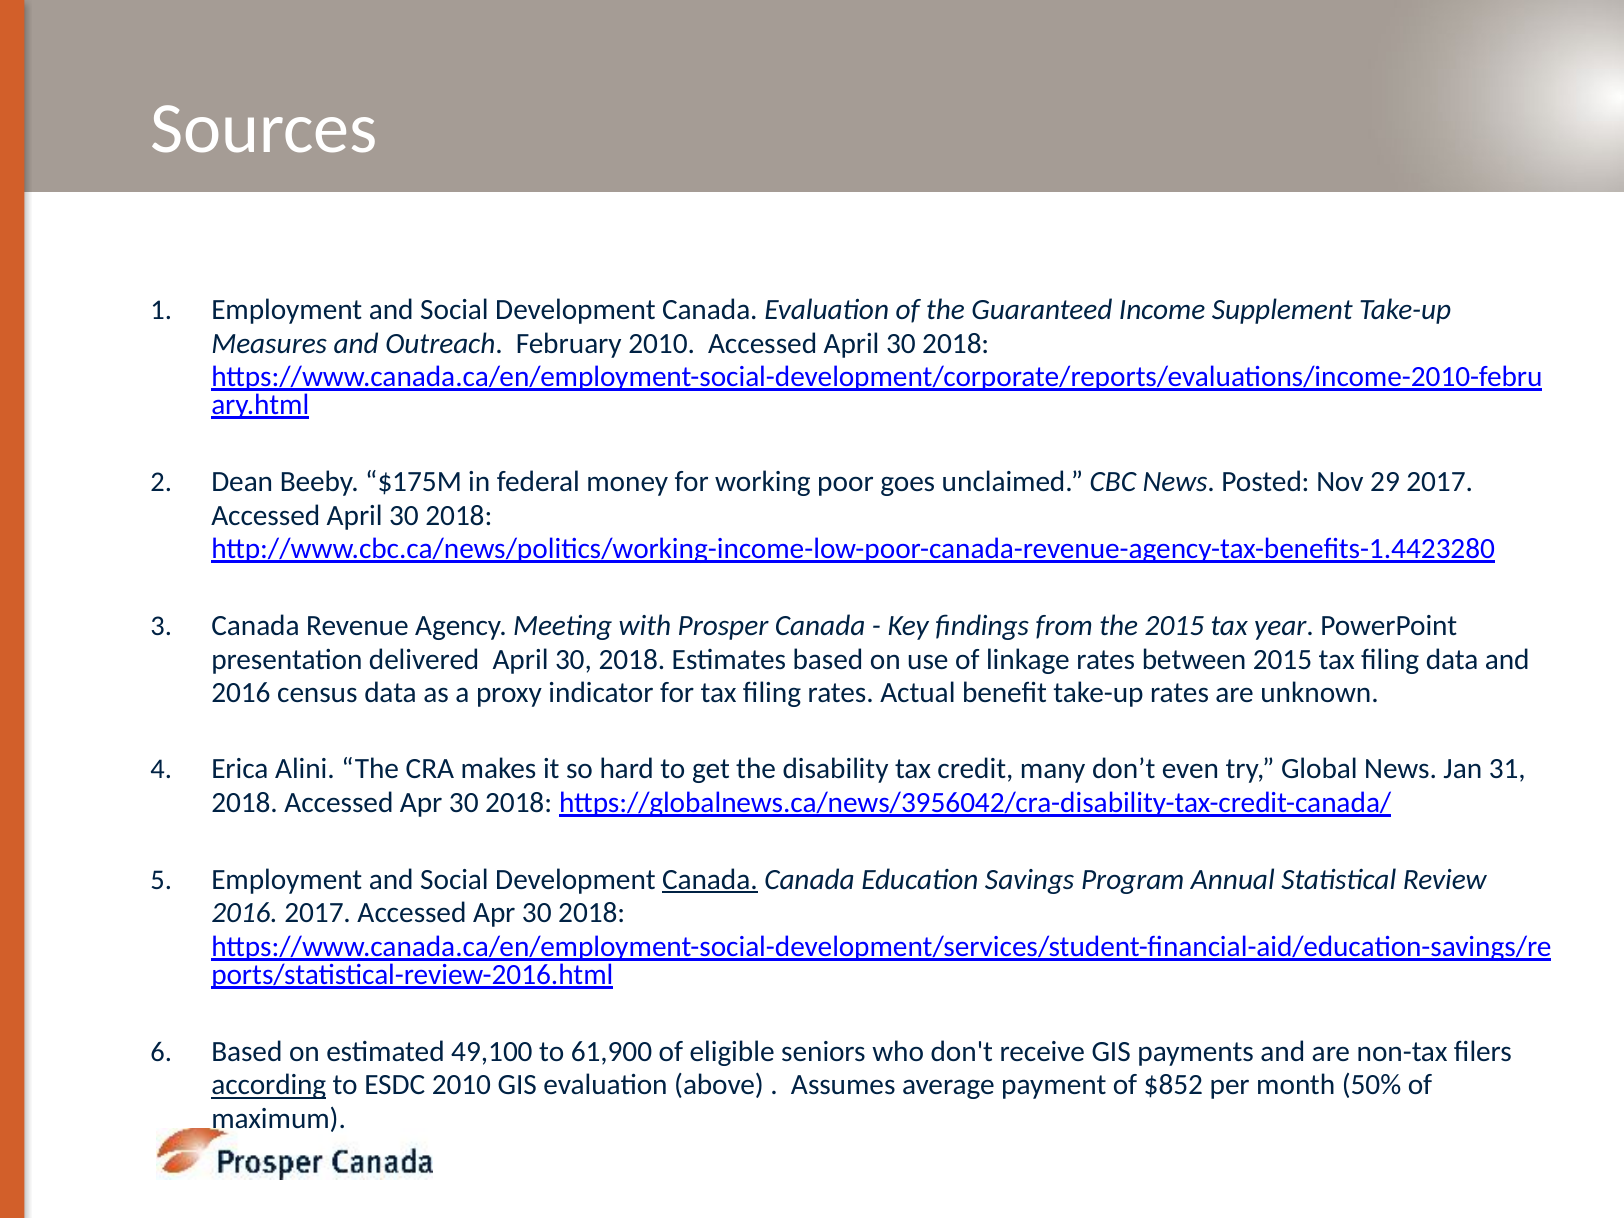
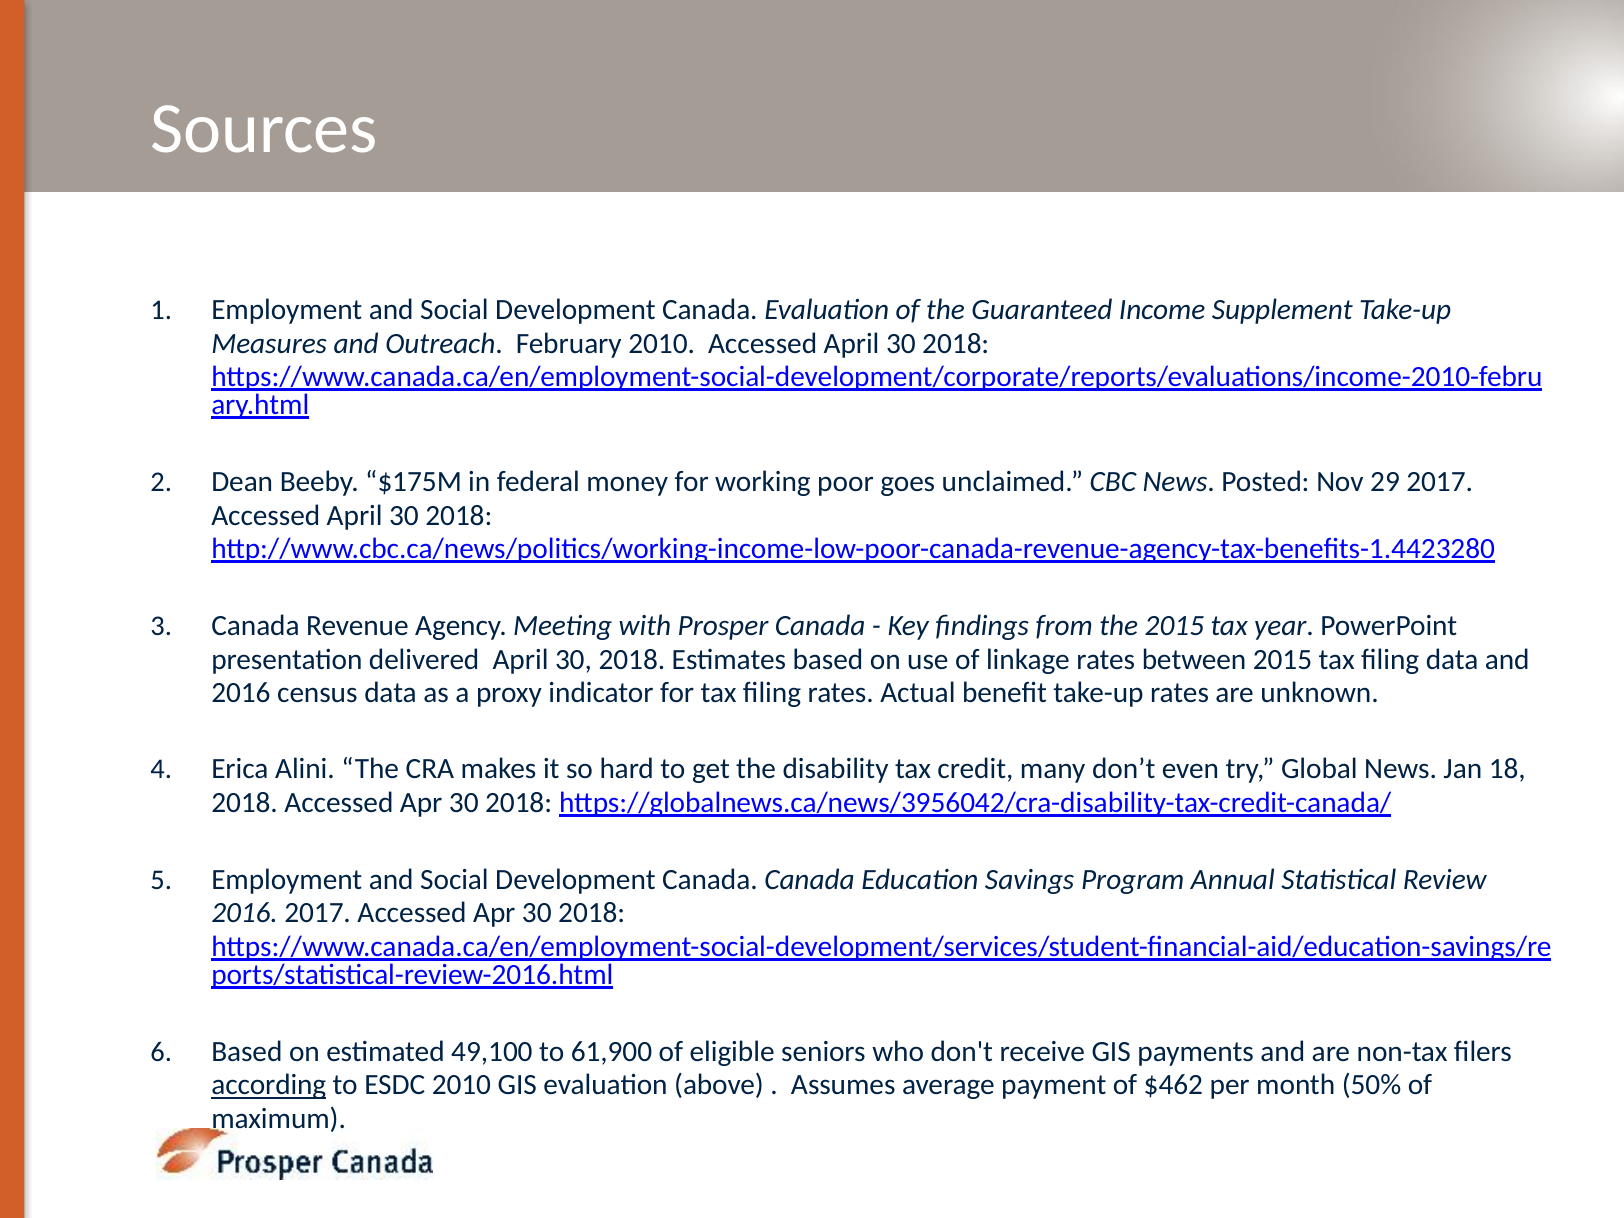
31: 31 -> 18
Canada at (710, 880) underline: present -> none
$852: $852 -> $462
